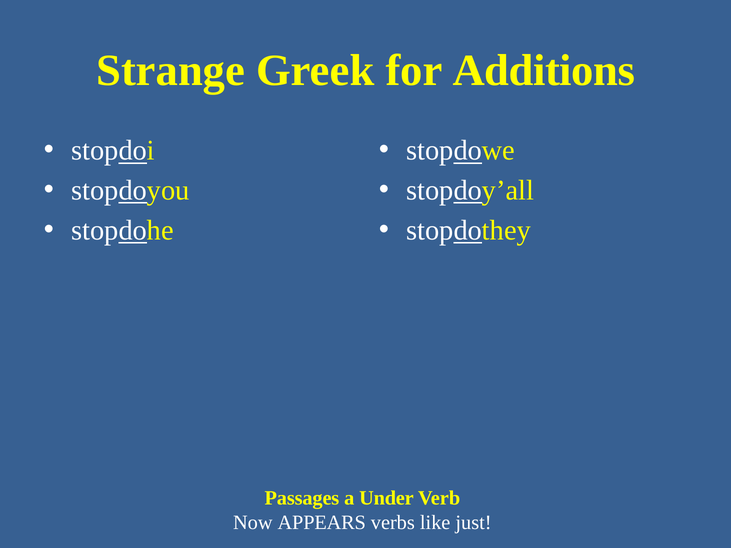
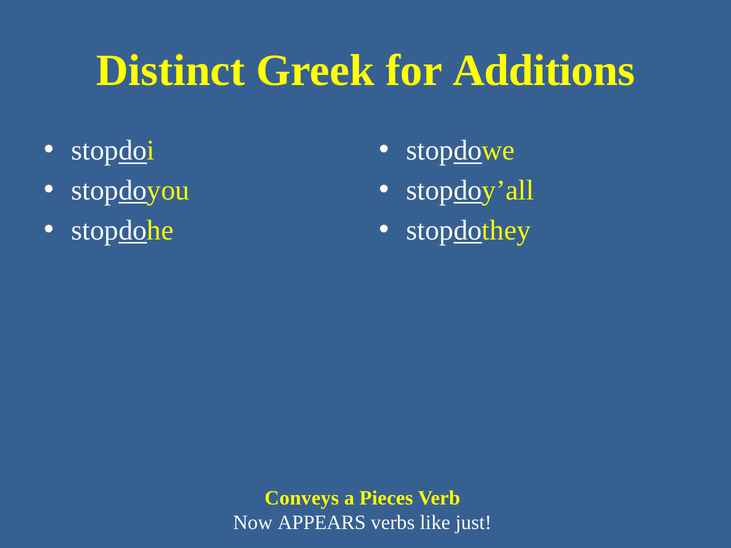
Strange: Strange -> Distinct
Passages: Passages -> Conveys
Under: Under -> Pieces
